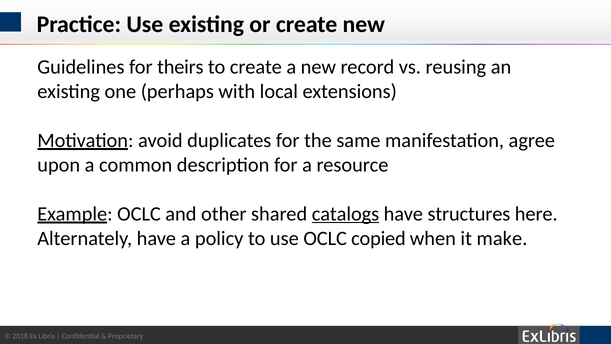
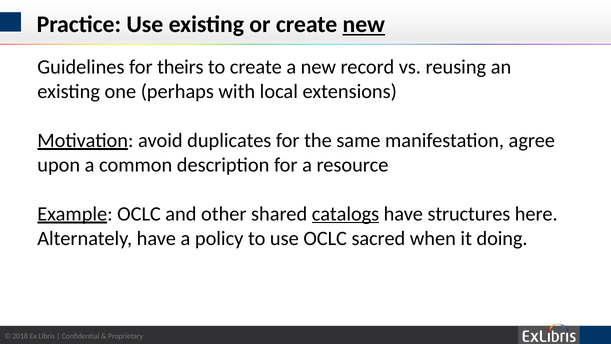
new at (364, 24) underline: none -> present
copied: copied -> sacred
make: make -> doing
